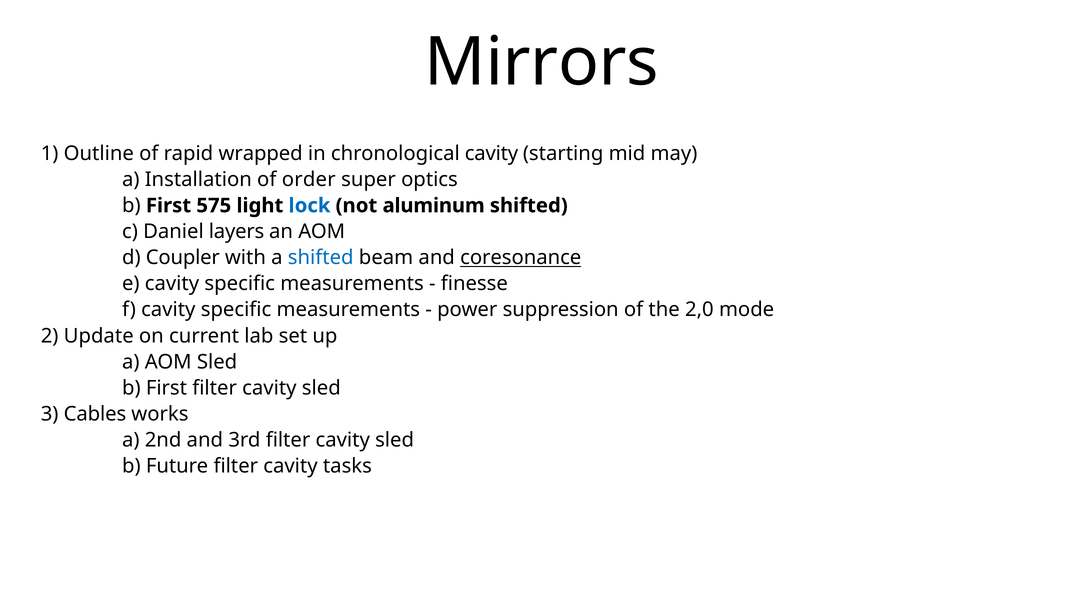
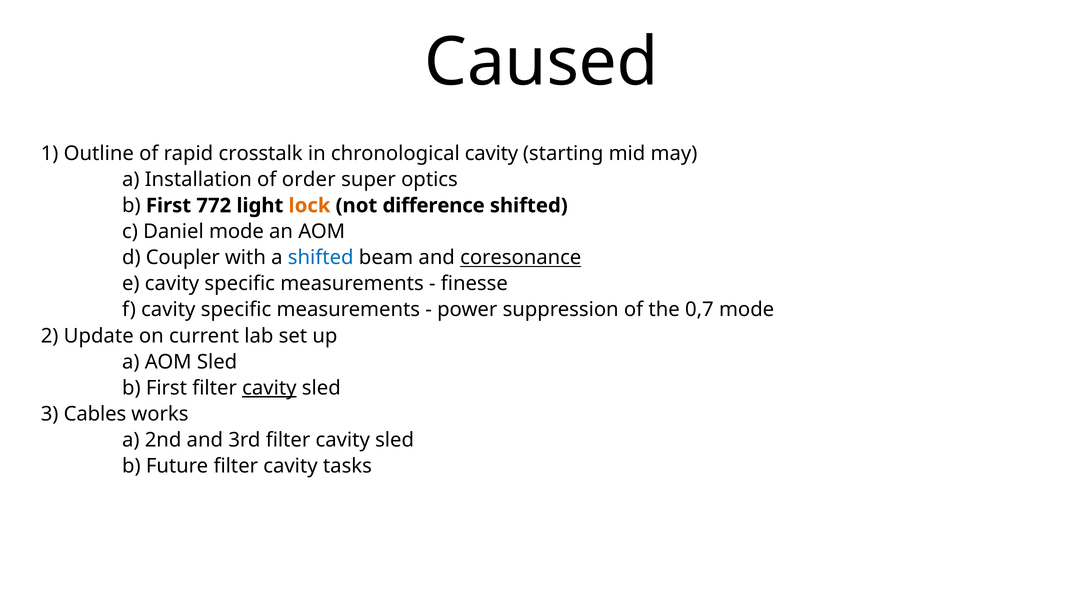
Mirrors: Mirrors -> Caused
wrapped: wrapped -> crosstalk
575: 575 -> 772
lock colour: blue -> orange
aluminum: aluminum -> difference
Daniel layers: layers -> mode
2,0: 2,0 -> 0,7
cavity at (269, 388) underline: none -> present
